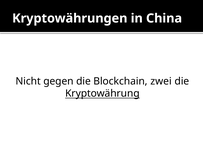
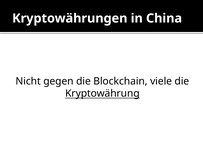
zwei: zwei -> viele
